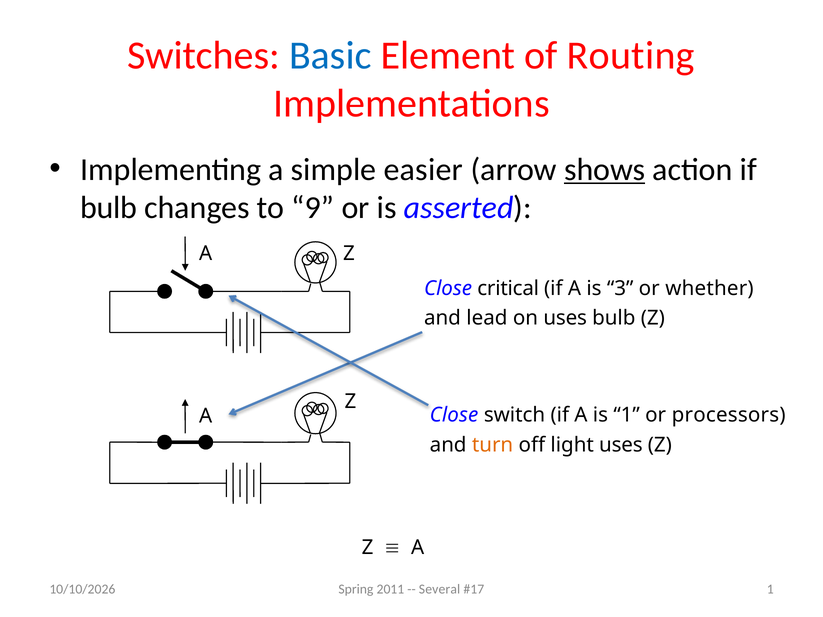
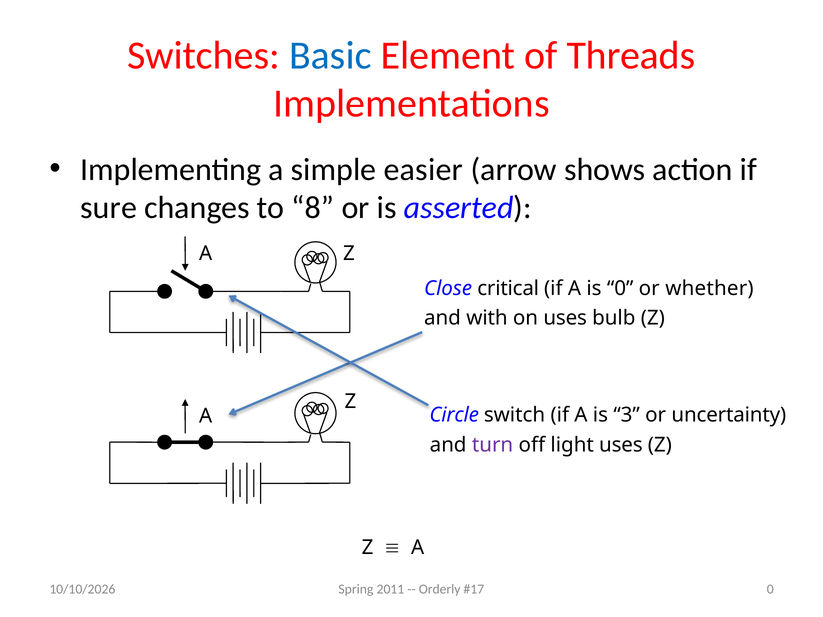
Routing: Routing -> Threads
shows underline: present -> none
bulb at (109, 208): bulb -> sure
9: 9 -> 8
is 3: 3 -> 0
lead: lead -> with
Close at (454, 415): Close -> Circle
is 1: 1 -> 3
processors: processors -> uncertainty
turn colour: orange -> purple
1 at (770, 589): 1 -> 0
Several: Several -> Orderly
